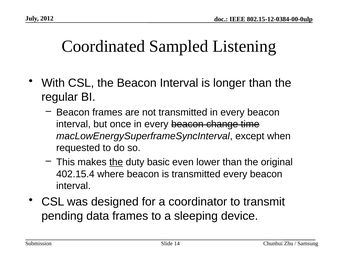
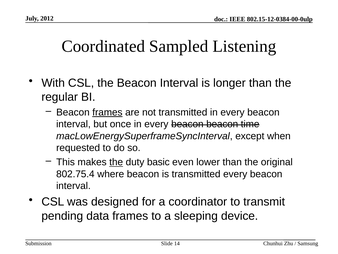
frames at (107, 112) underline: none -> present
beacon change: change -> beacon
402.15.4: 402.15.4 -> 802.75.4
